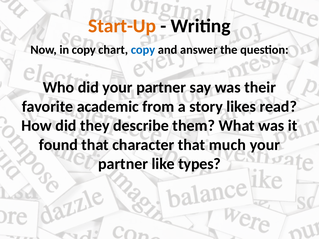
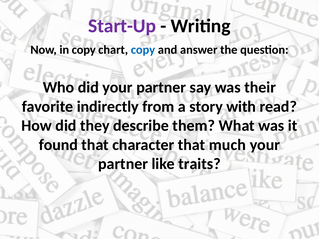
Start-Up colour: orange -> purple
academic: academic -> indirectly
likes: likes -> with
types: types -> traits
